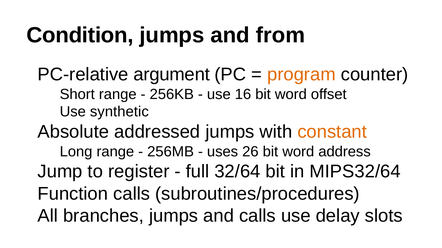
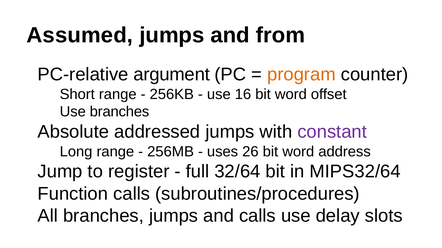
Condition: Condition -> Assumed
Use synthetic: synthetic -> branches
constant colour: orange -> purple
